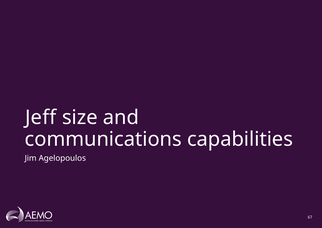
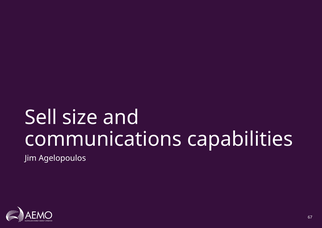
Jeff: Jeff -> Sell
